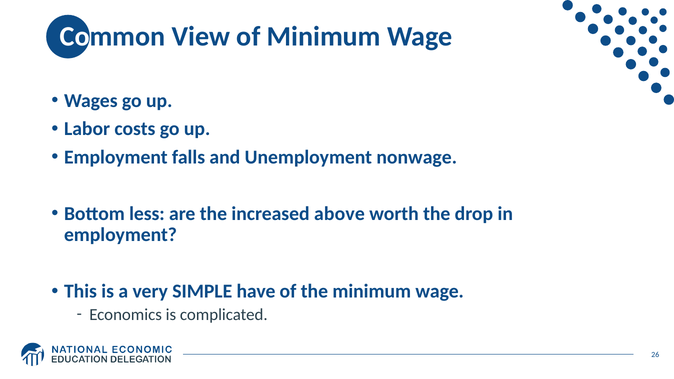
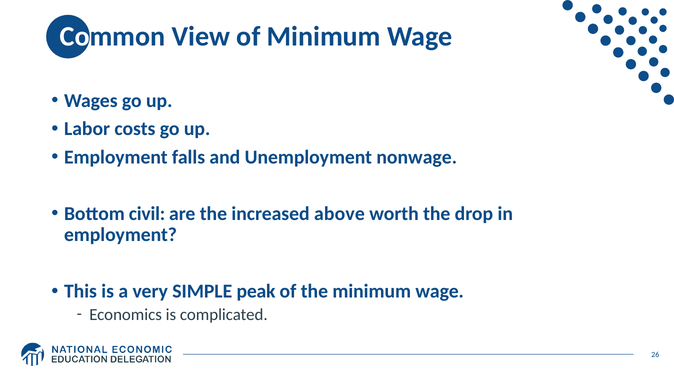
less: less -> civil
have: have -> peak
